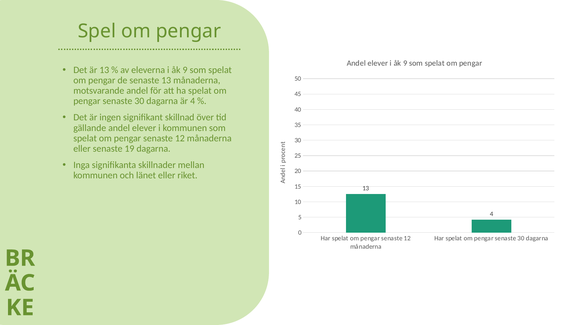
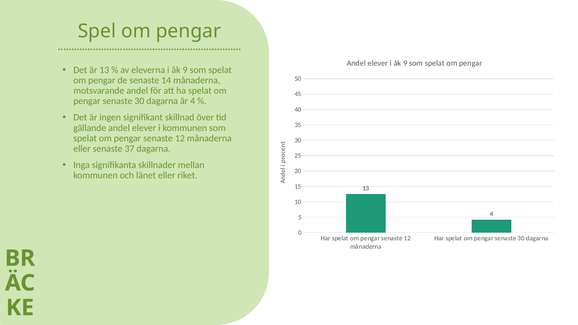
senaste 13: 13 -> 14
19: 19 -> 37
